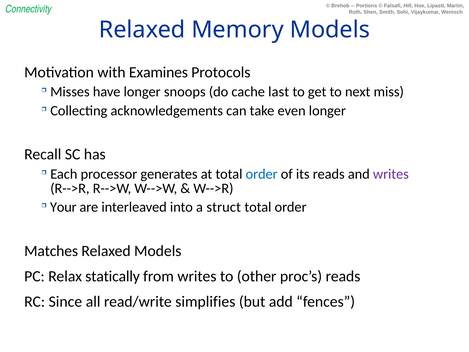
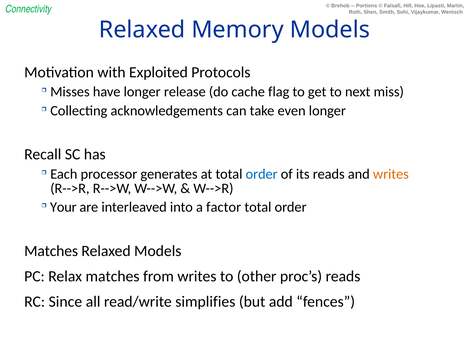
Examines: Examines -> Exploited
snoops: snoops -> release
last: last -> flag
writes at (391, 174) colour: purple -> orange
struct: struct -> factor
Relax statically: statically -> matches
